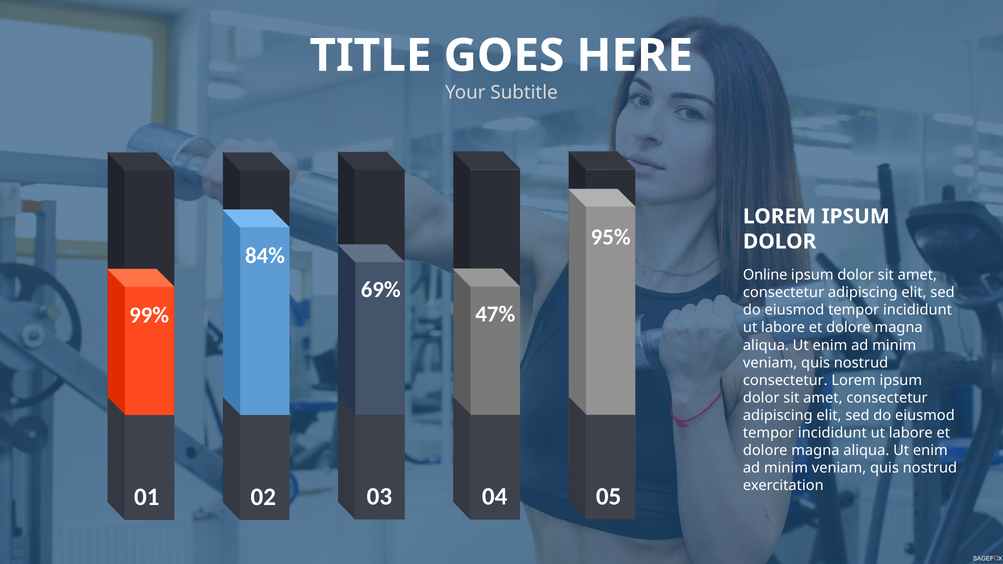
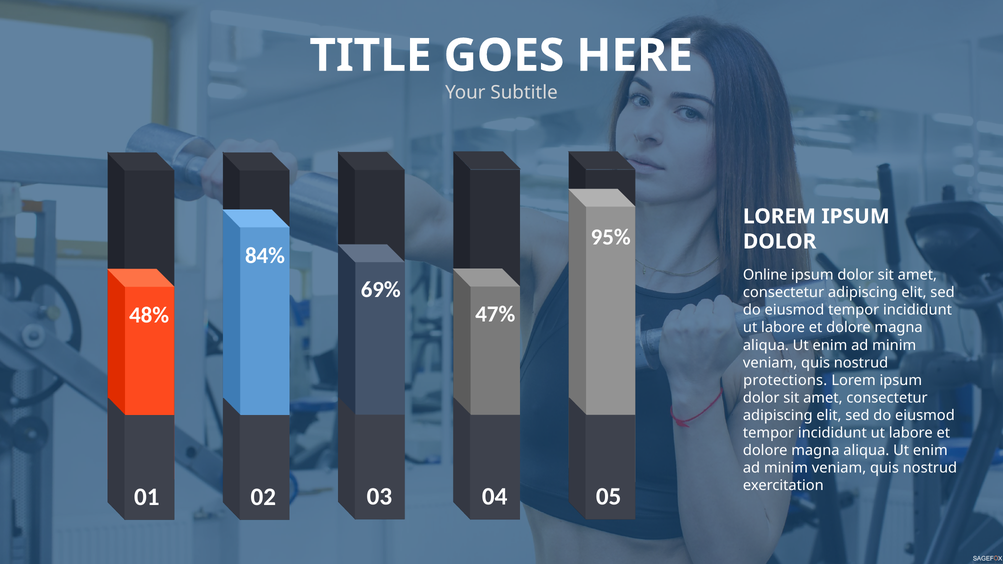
99%: 99% -> 48%
consectetur at (785, 380): consectetur -> protections
